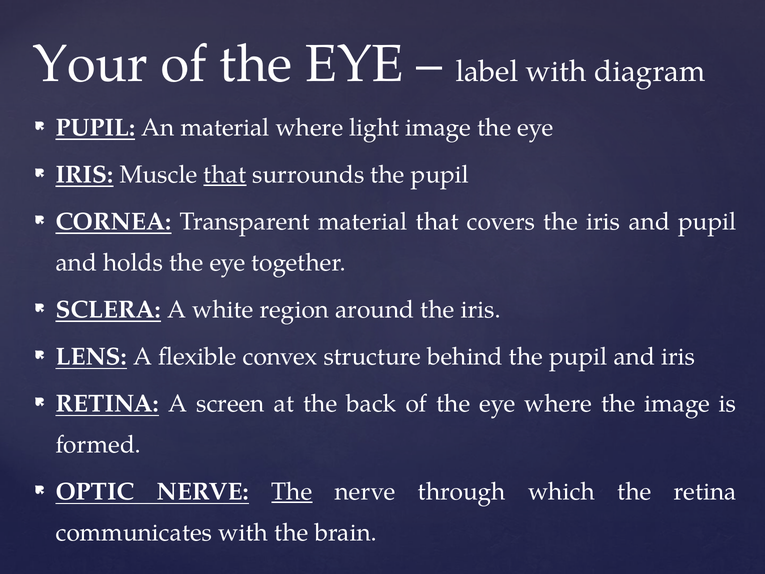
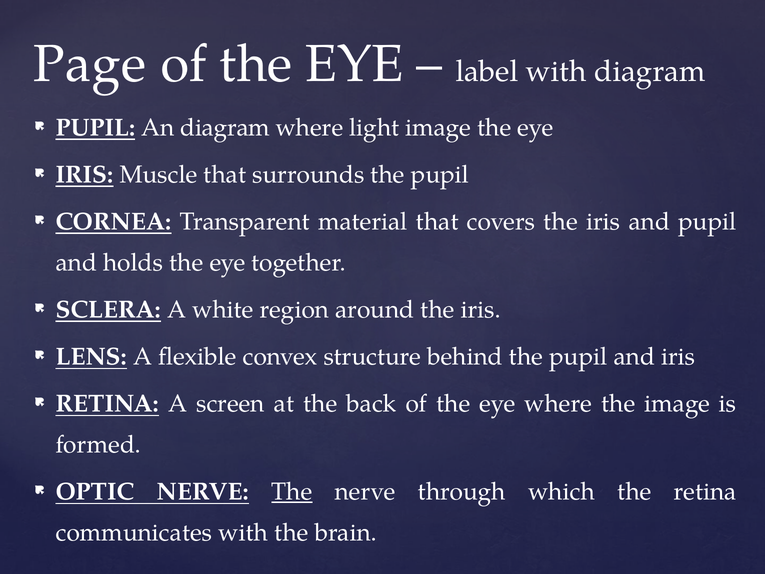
Your: Your -> Page
An material: material -> diagram
that at (225, 174) underline: present -> none
